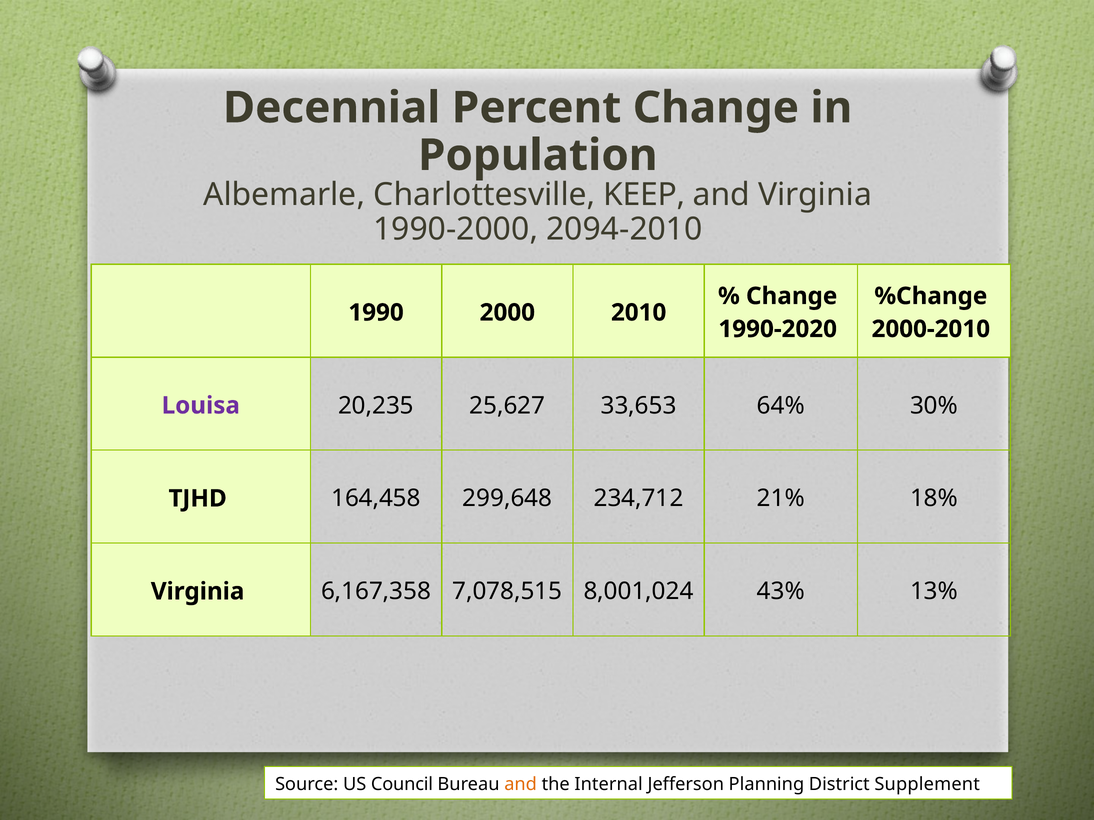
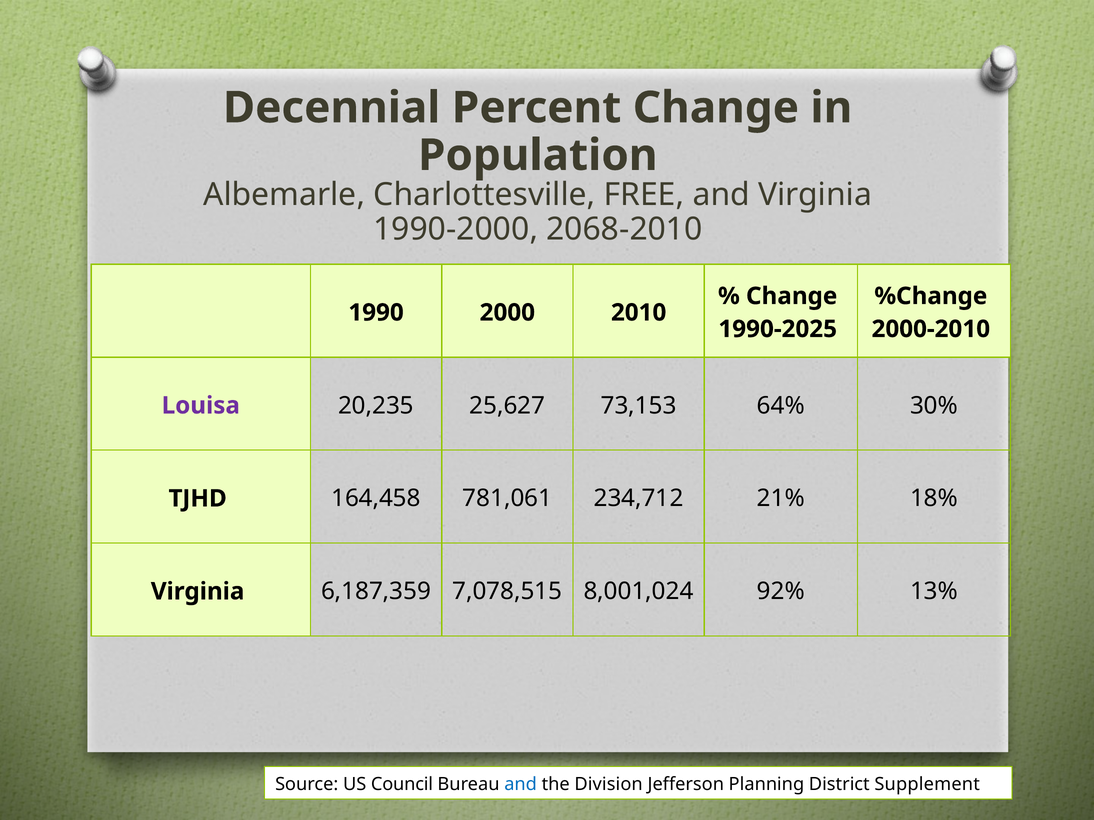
KEEP: KEEP -> FREE
2094-2010: 2094-2010 -> 2068-2010
1990-2020: 1990-2020 -> 1990-2025
33,653: 33,653 -> 73,153
299,648: 299,648 -> 781,061
6,167,358: 6,167,358 -> 6,187,359
43%: 43% -> 92%
and at (521, 785) colour: orange -> blue
Internal: Internal -> Division
